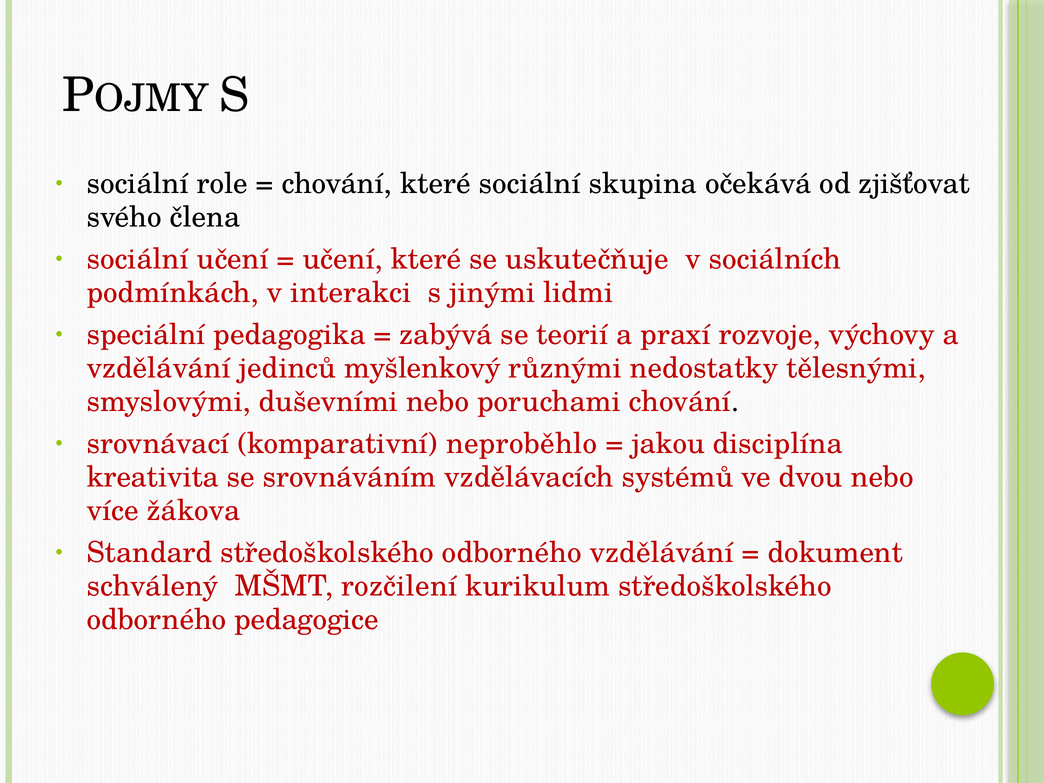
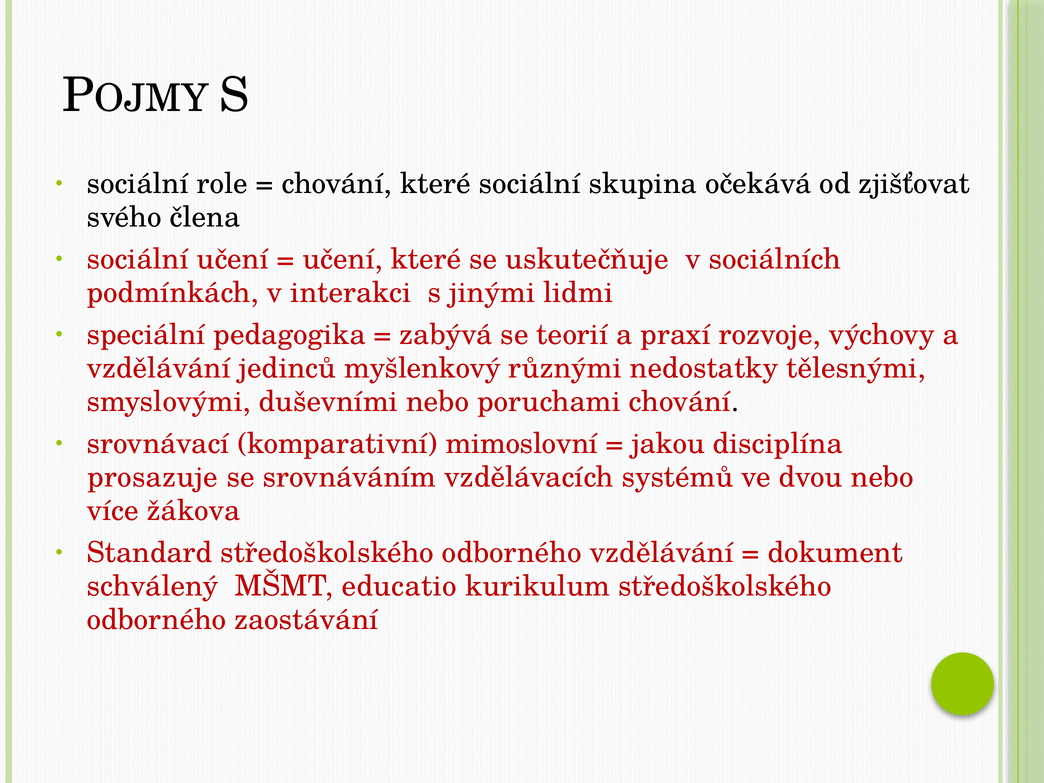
neproběhlo: neproběhlo -> mimoslovní
kreativita: kreativita -> prosazuje
rozčilení: rozčilení -> educatio
pedagogice: pedagogice -> zaostávání
